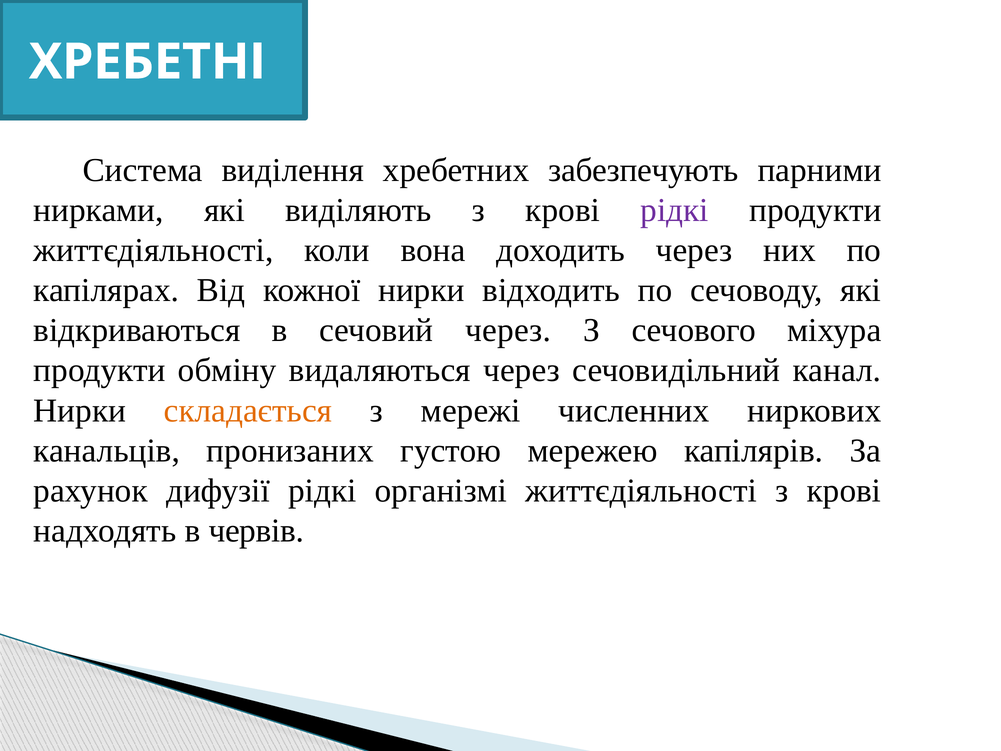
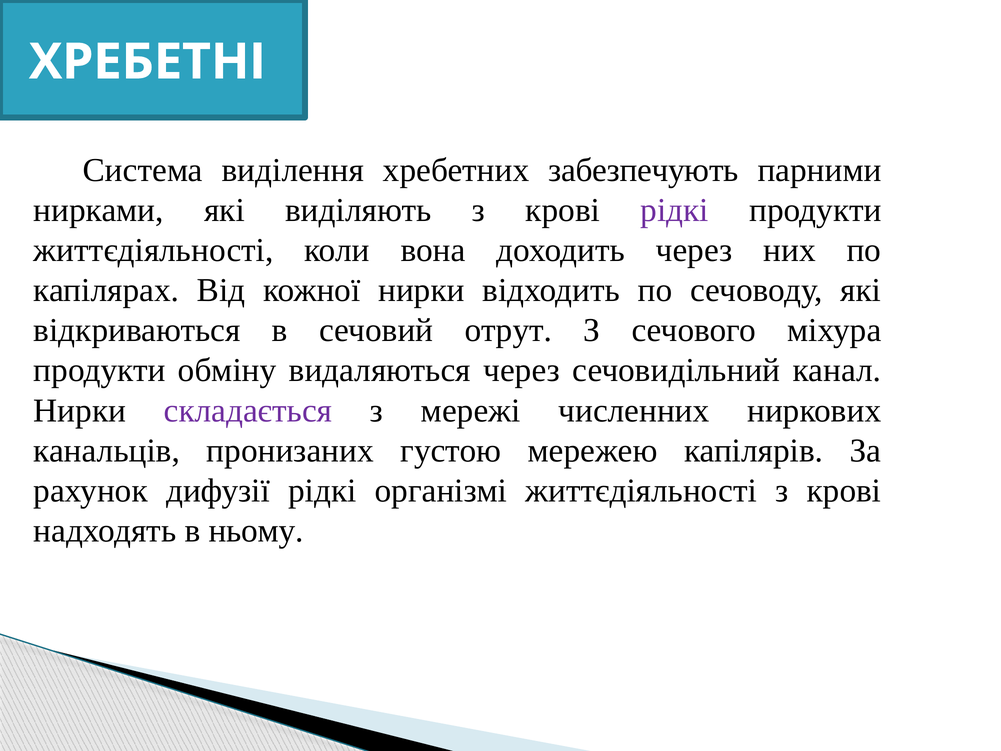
сечовий через: через -> отрут
складається colour: orange -> purple
червів: червів -> ньому
